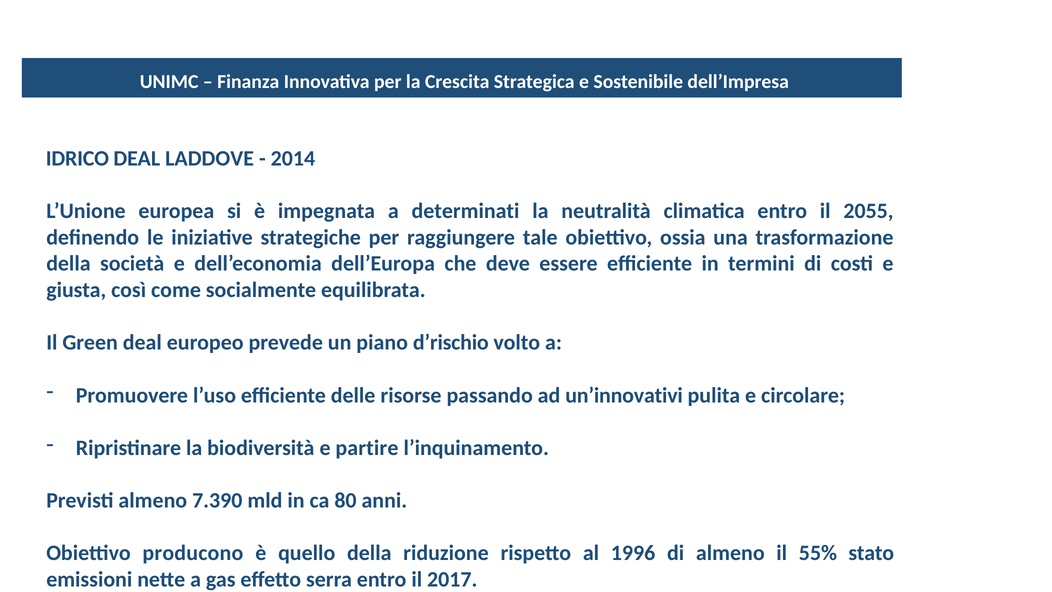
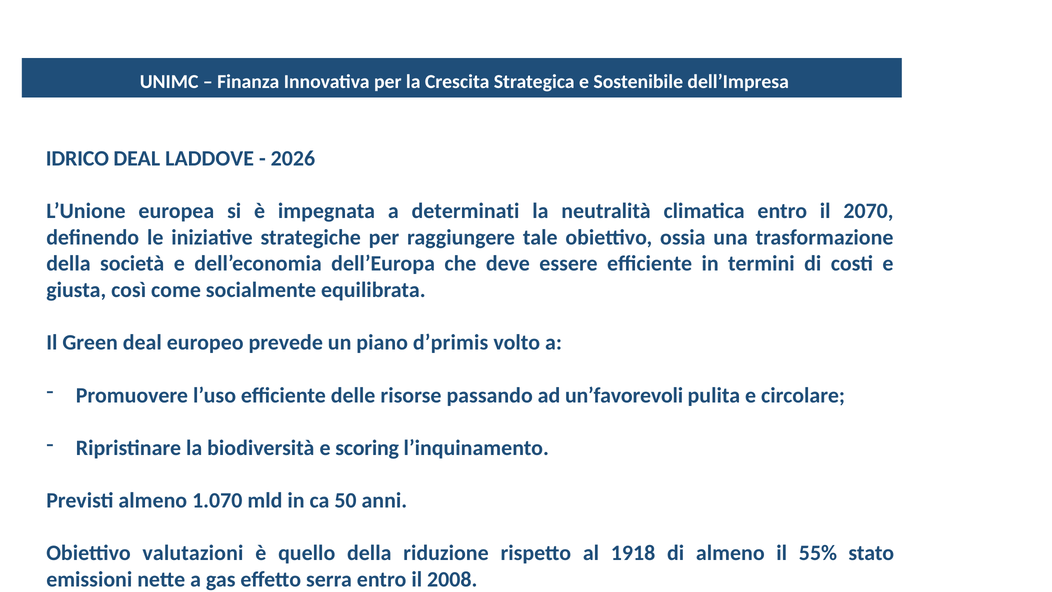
2014: 2014 -> 2026
2055: 2055 -> 2070
d’rischio: d’rischio -> d’primis
un’innovativi: un’innovativi -> un’favorevoli
partire: partire -> scoring
7.390: 7.390 -> 1.070
80: 80 -> 50
producono: producono -> valutazioni
1996: 1996 -> 1918
2017: 2017 -> 2008
